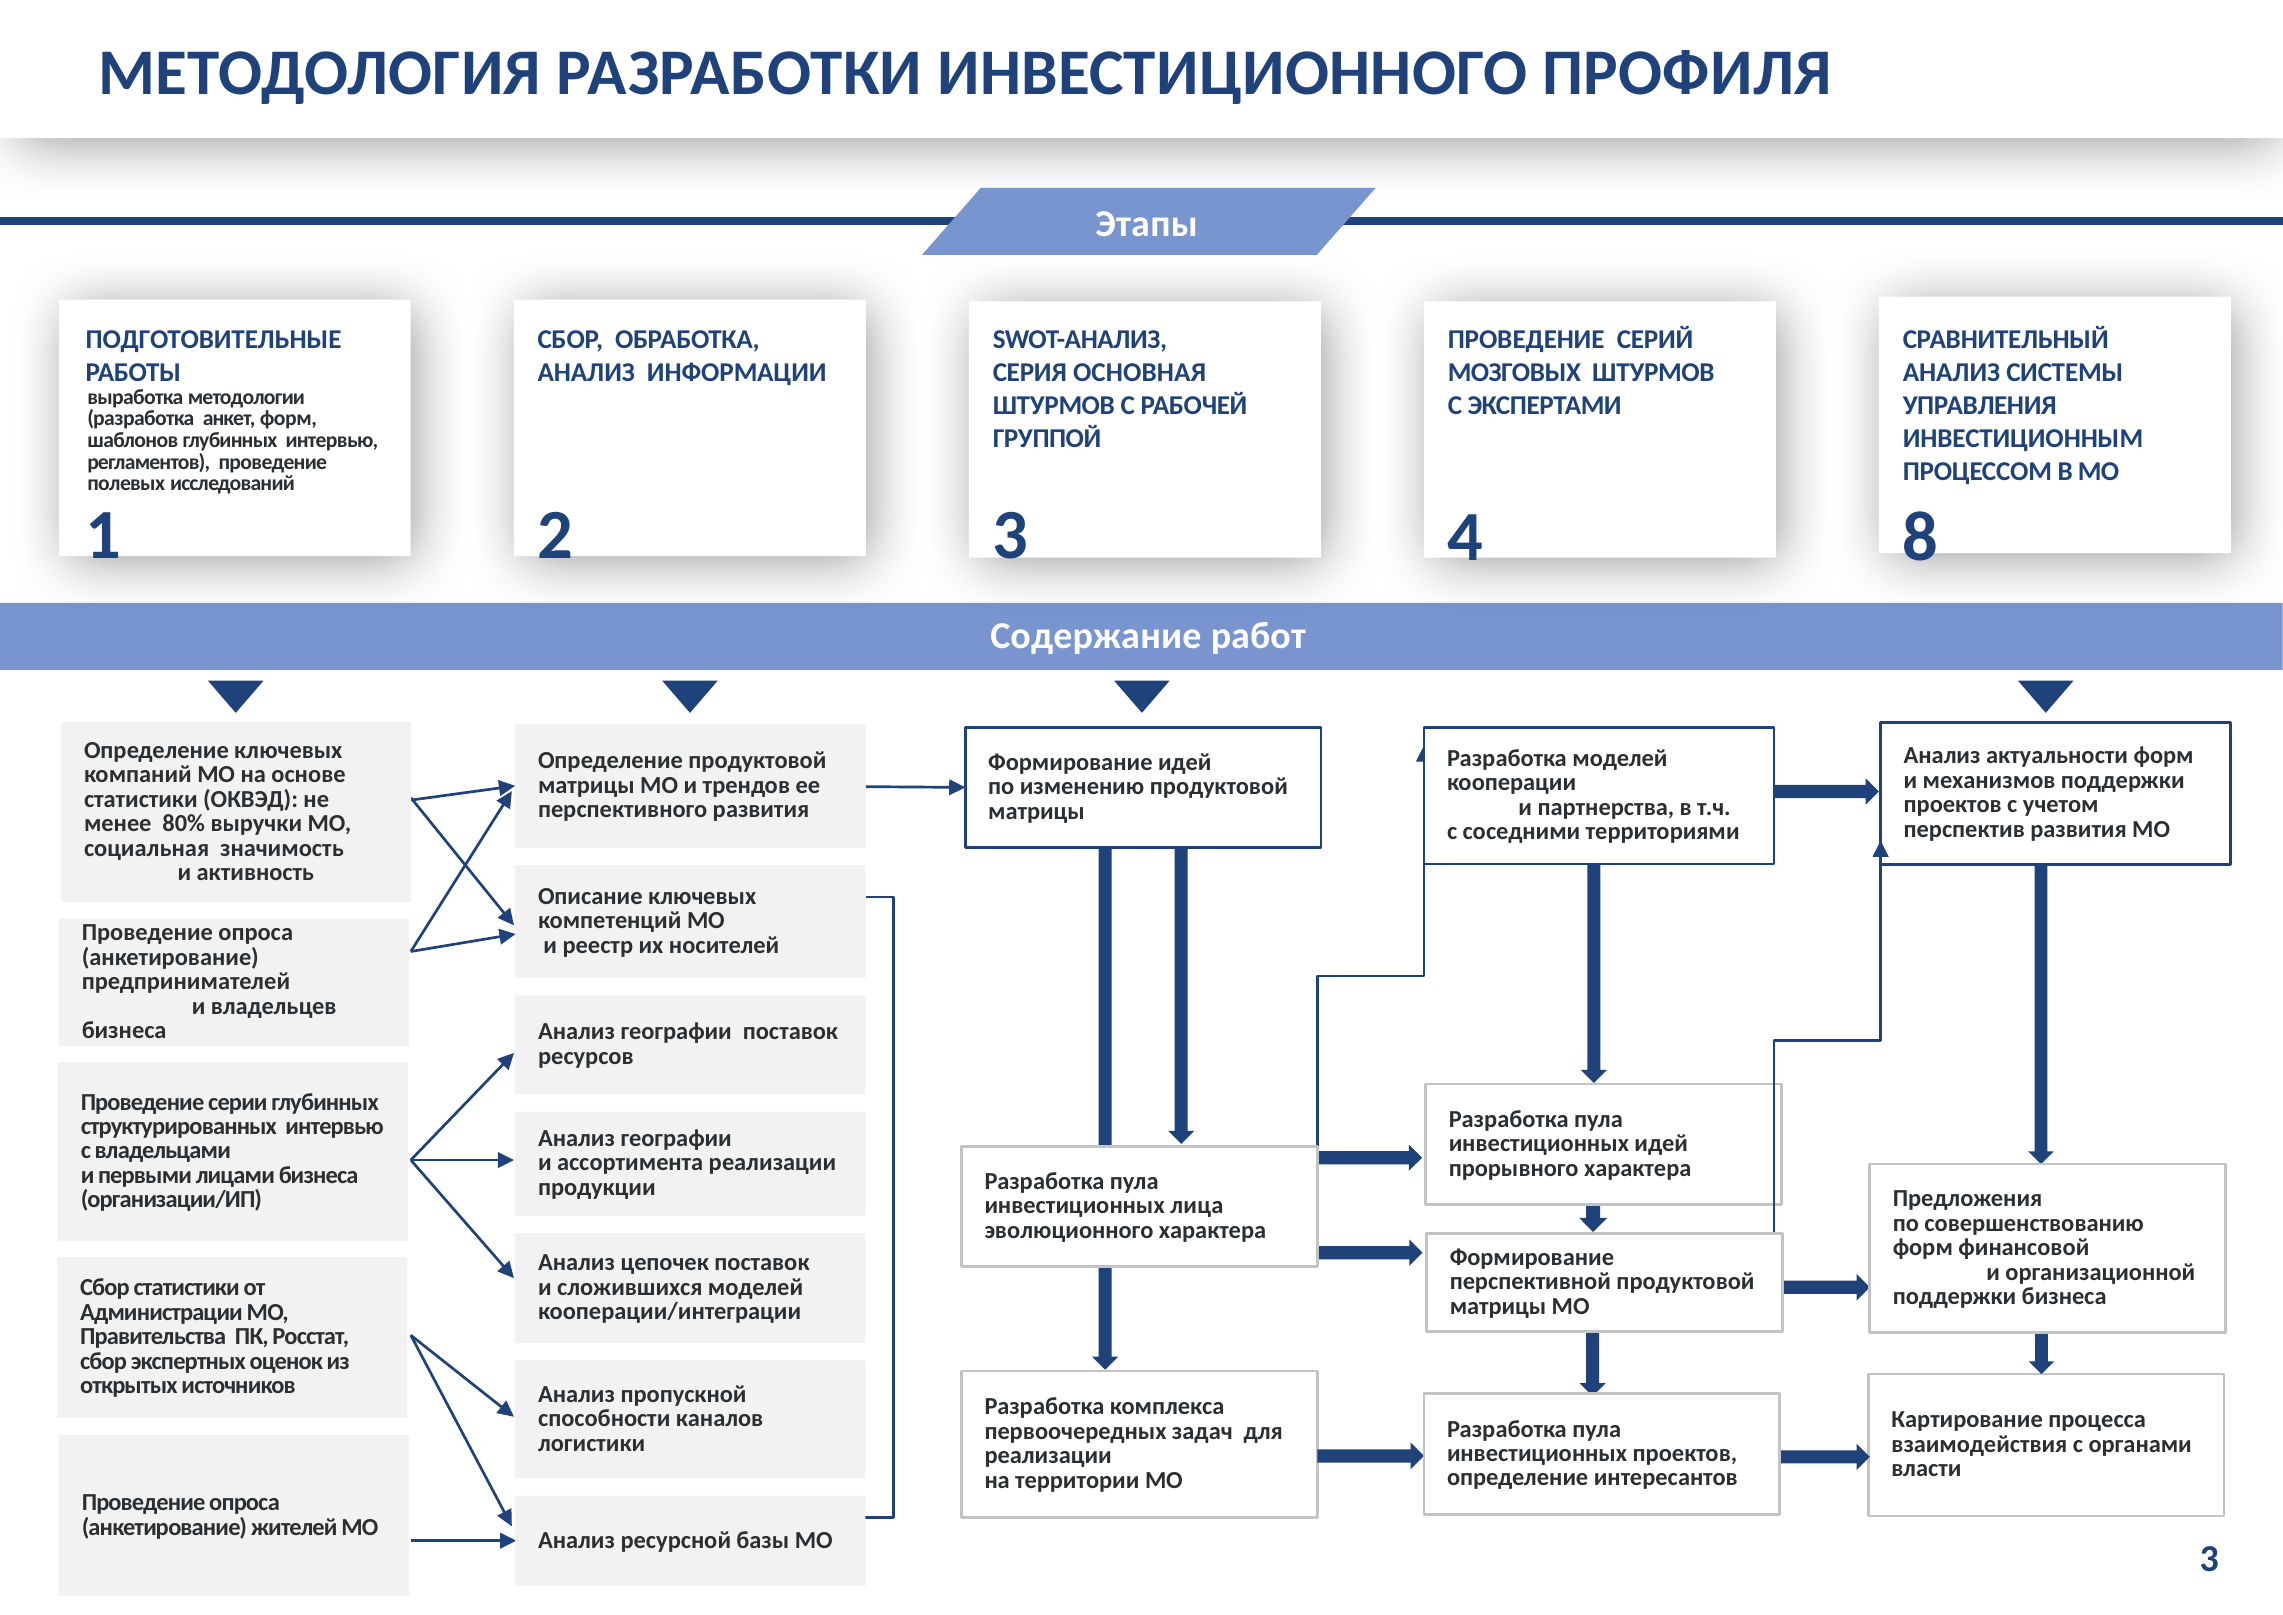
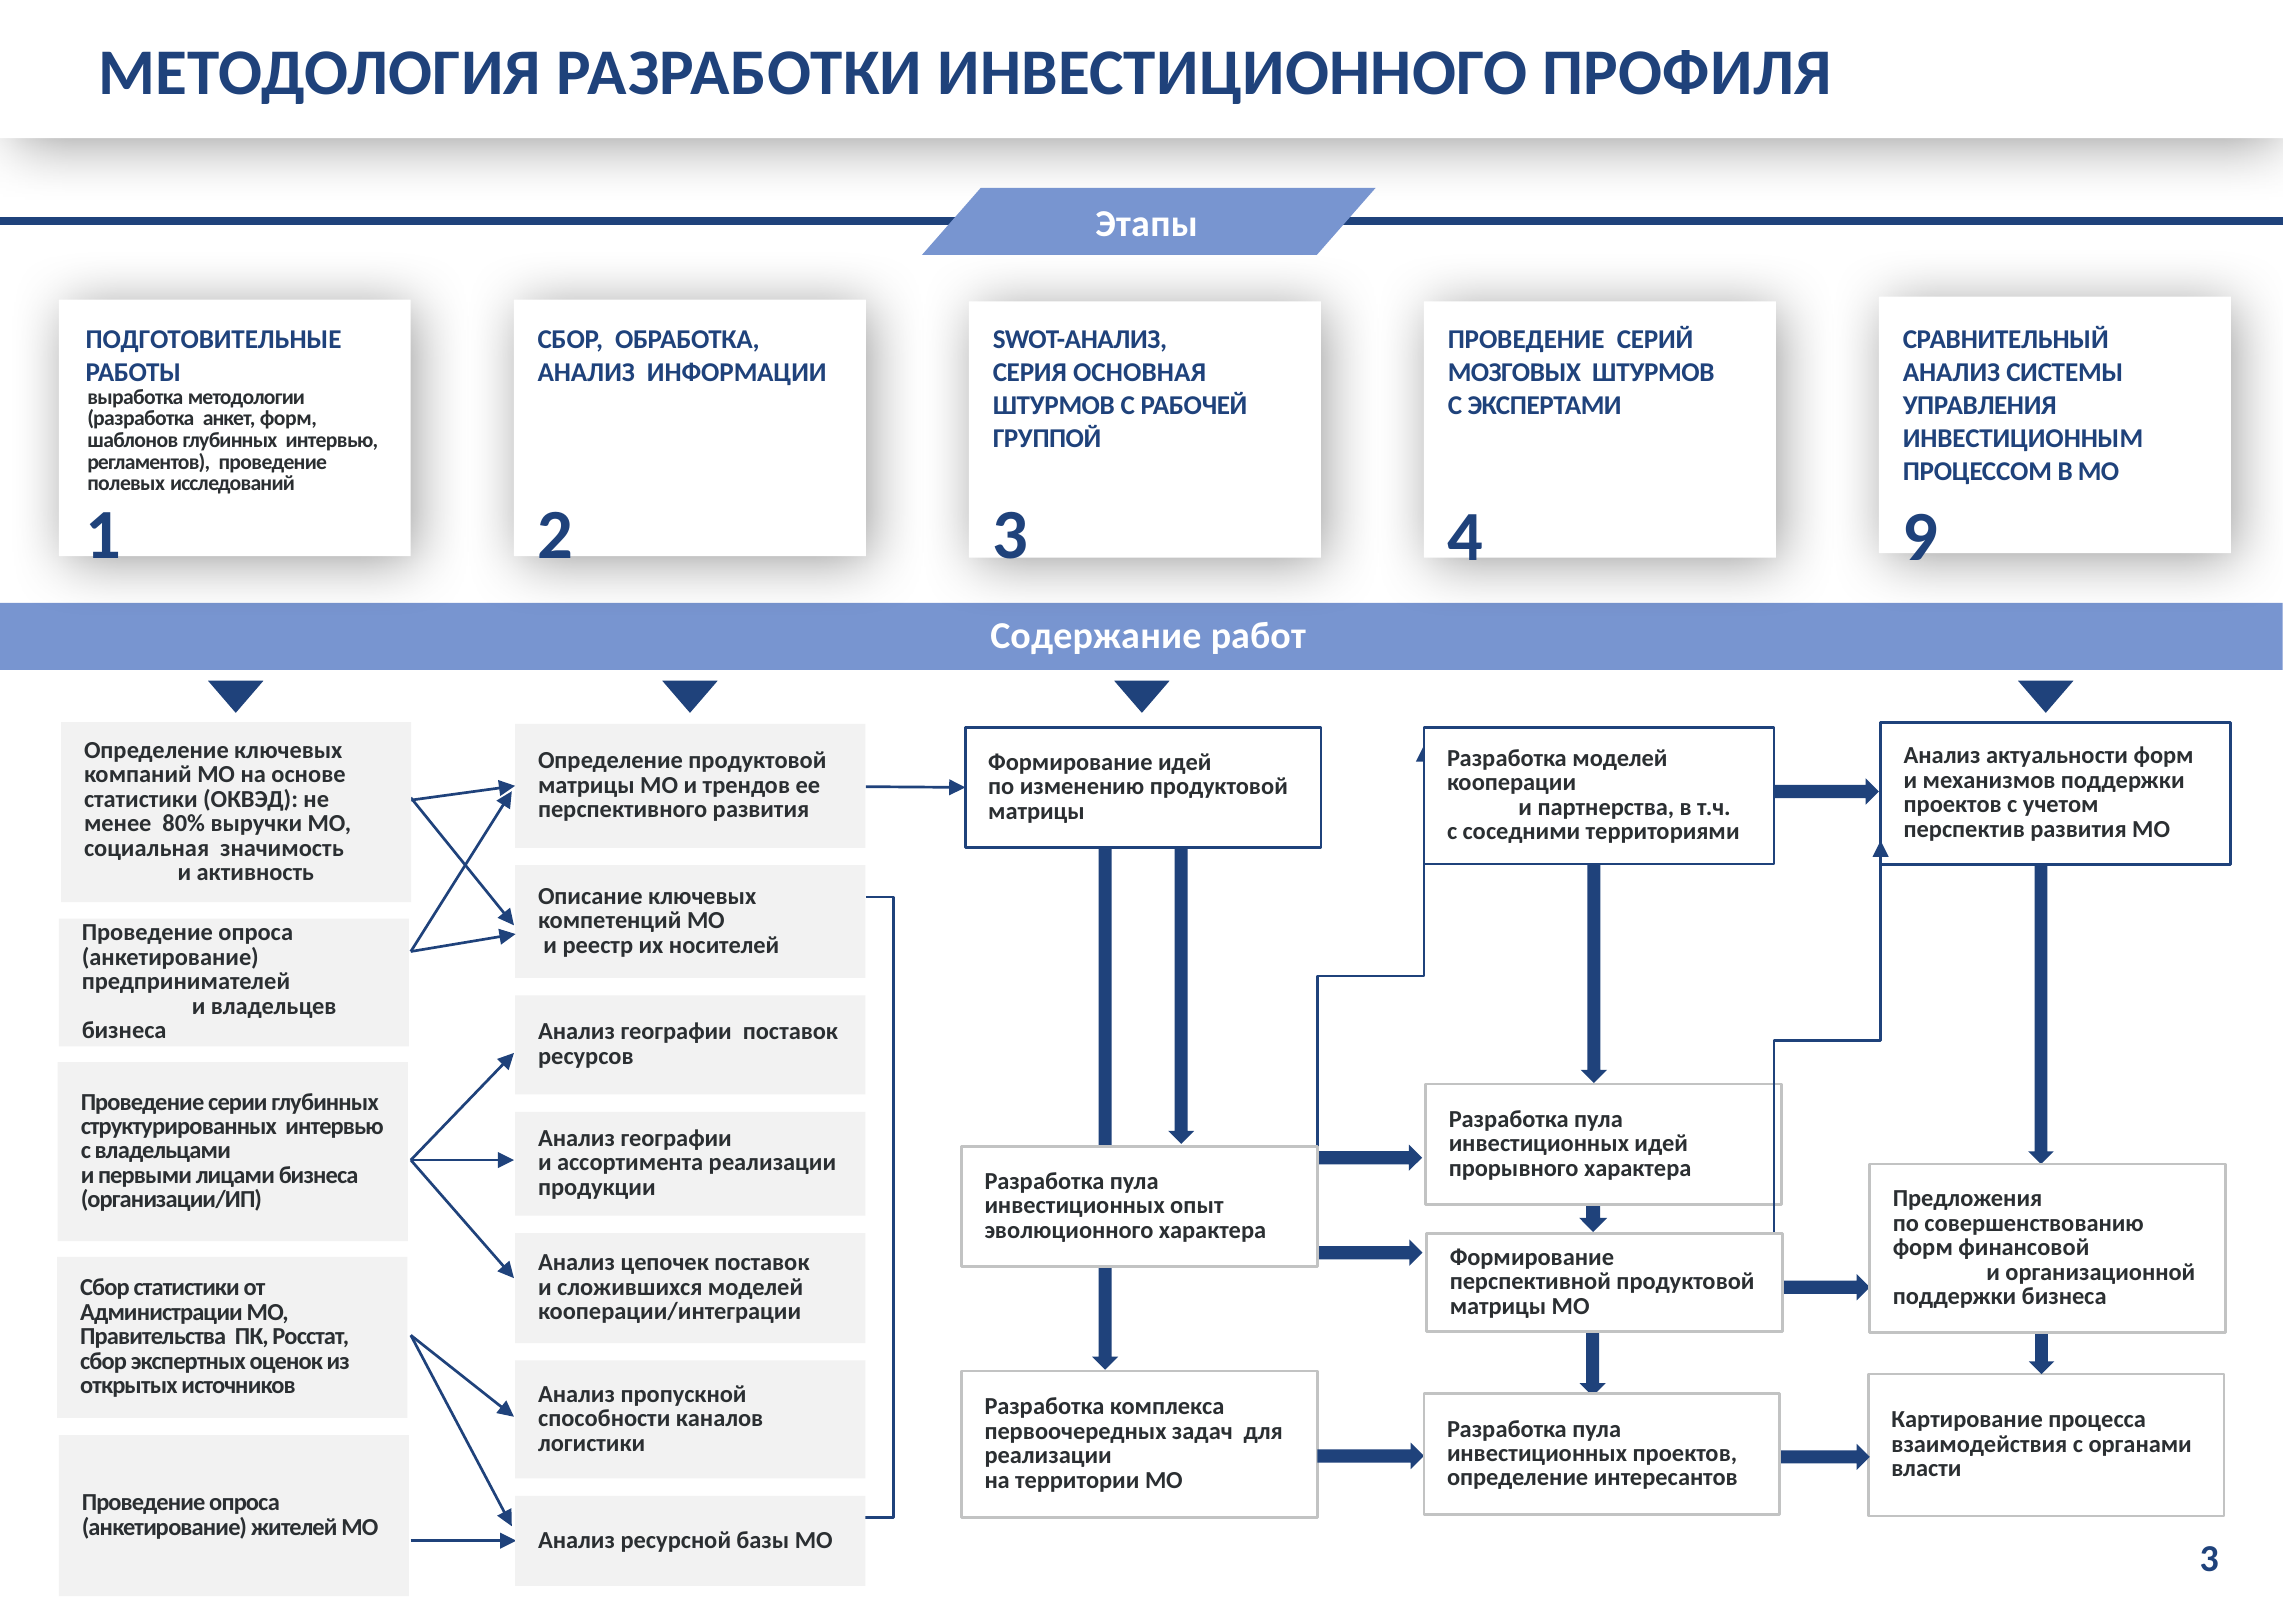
8: 8 -> 9
лица: лица -> опыт
